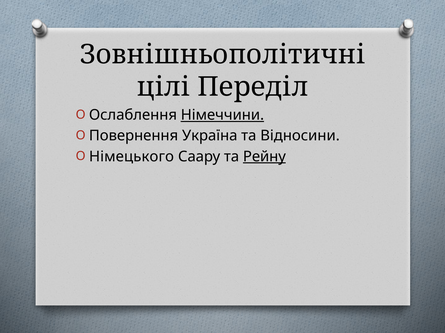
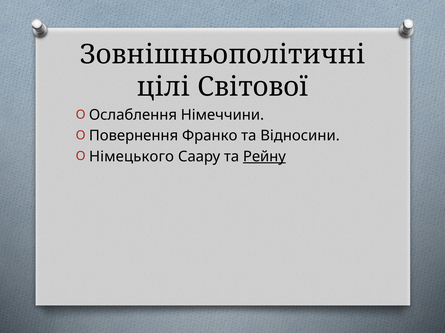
Переділ: Переділ -> Світової
Німеччини underline: present -> none
Україна: Україна -> Франко
